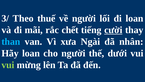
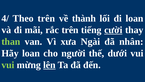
3/: 3/ -> 4/
Theo thuế: thuế -> trên
về người: người -> thành
rắc chết: chết -> trên
than colour: light blue -> light green
lên underline: none -> present
